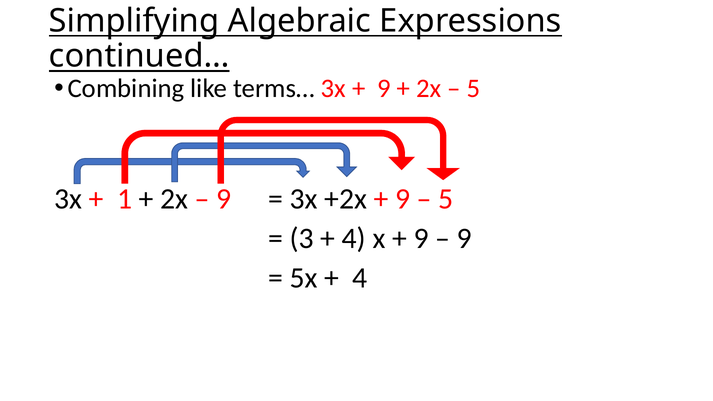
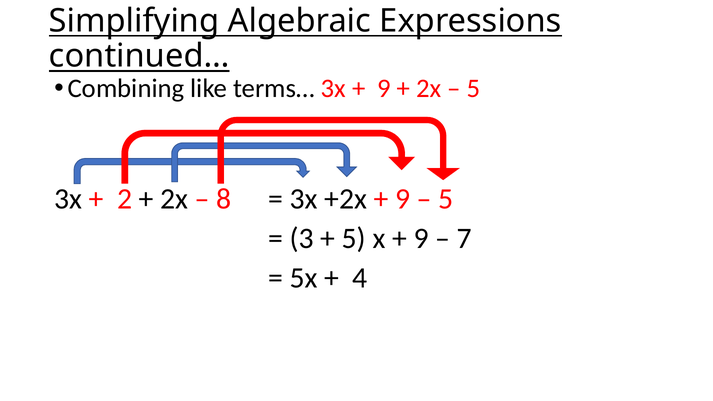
1: 1 -> 2
9 at (224, 199): 9 -> 8
4 at (354, 239): 4 -> 5
9 at (464, 239): 9 -> 7
